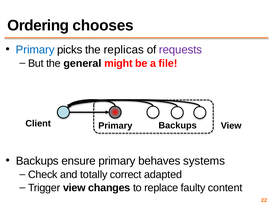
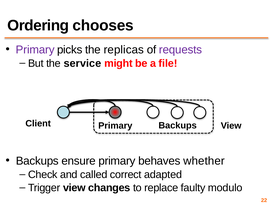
Primary at (35, 50) colour: blue -> purple
general: general -> service
systems: systems -> whether
totally: totally -> called
content: content -> modulo
